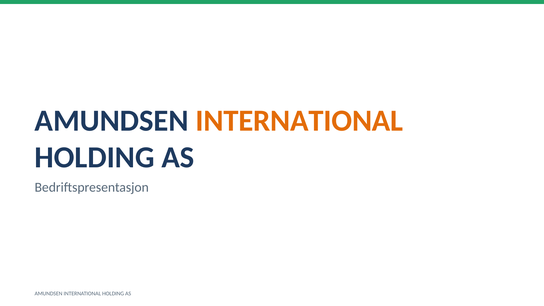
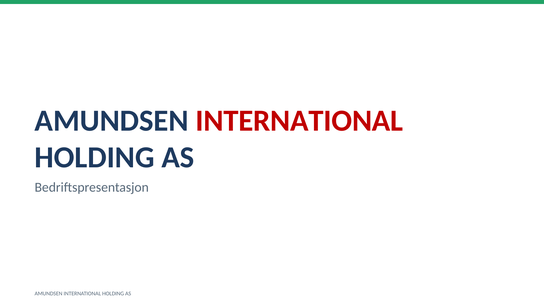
INTERNATIONAL at (299, 121) colour: orange -> red
